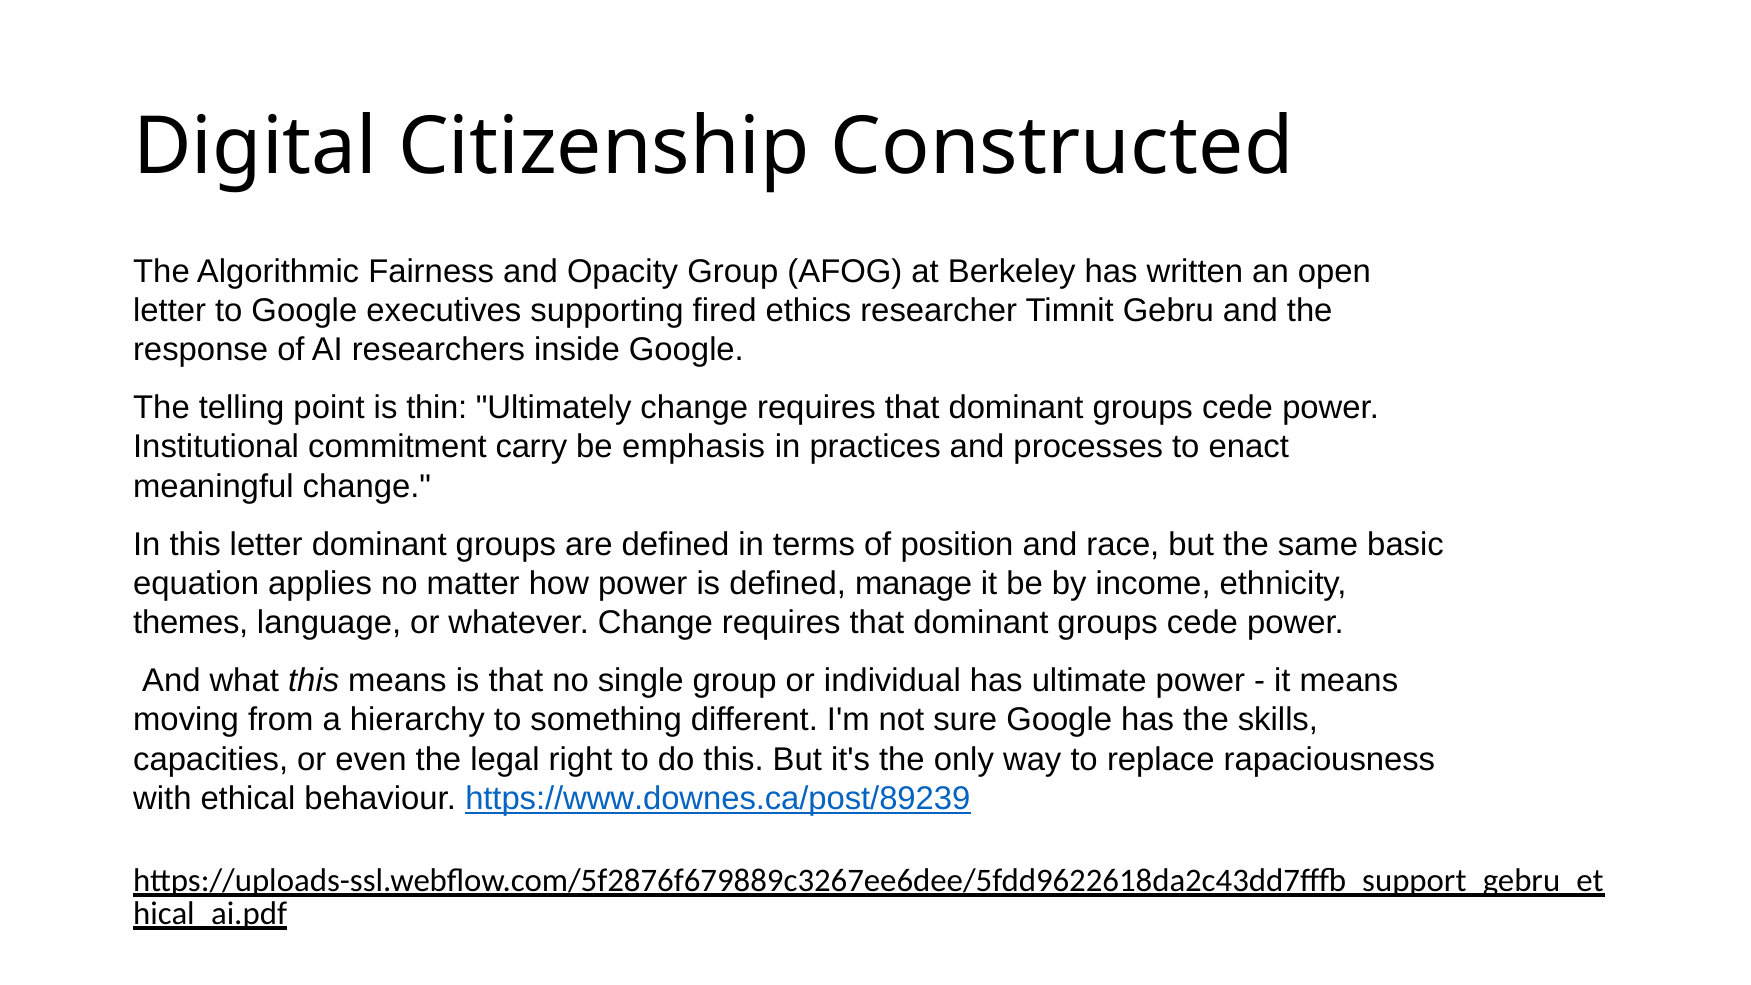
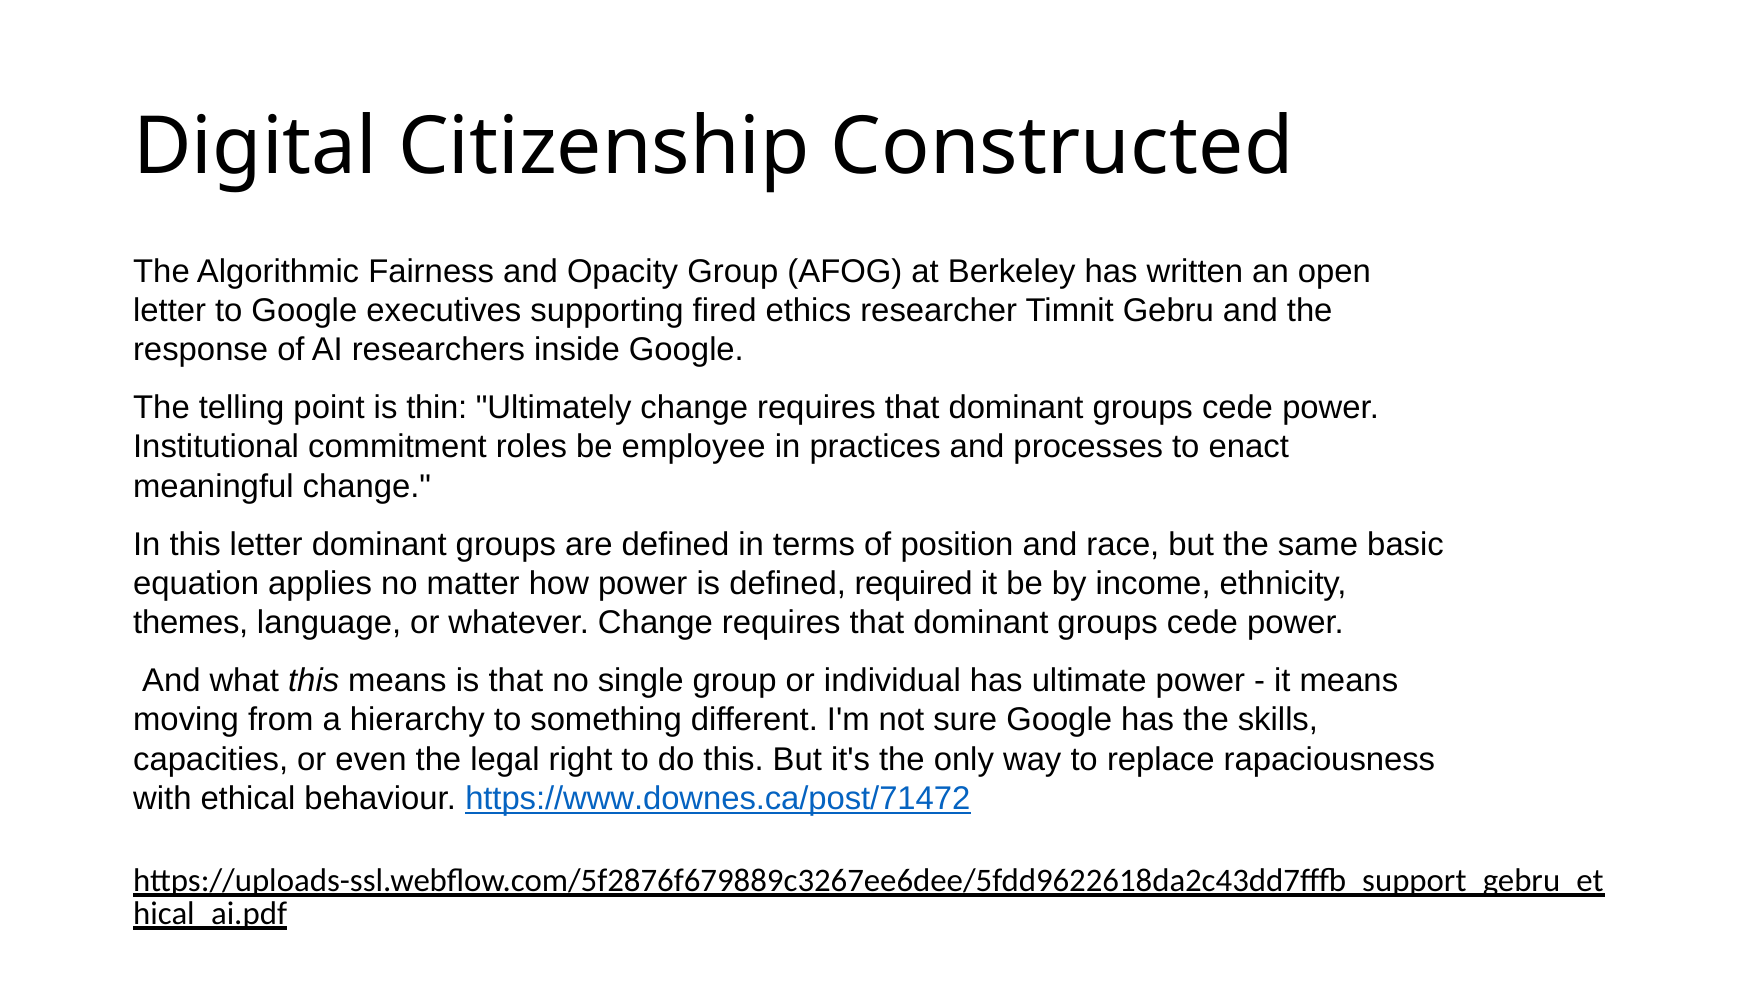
carry: carry -> roles
emphasis: emphasis -> employee
manage: manage -> required
https://www.downes.ca/post/89239: https://www.downes.ca/post/89239 -> https://www.downes.ca/post/71472
